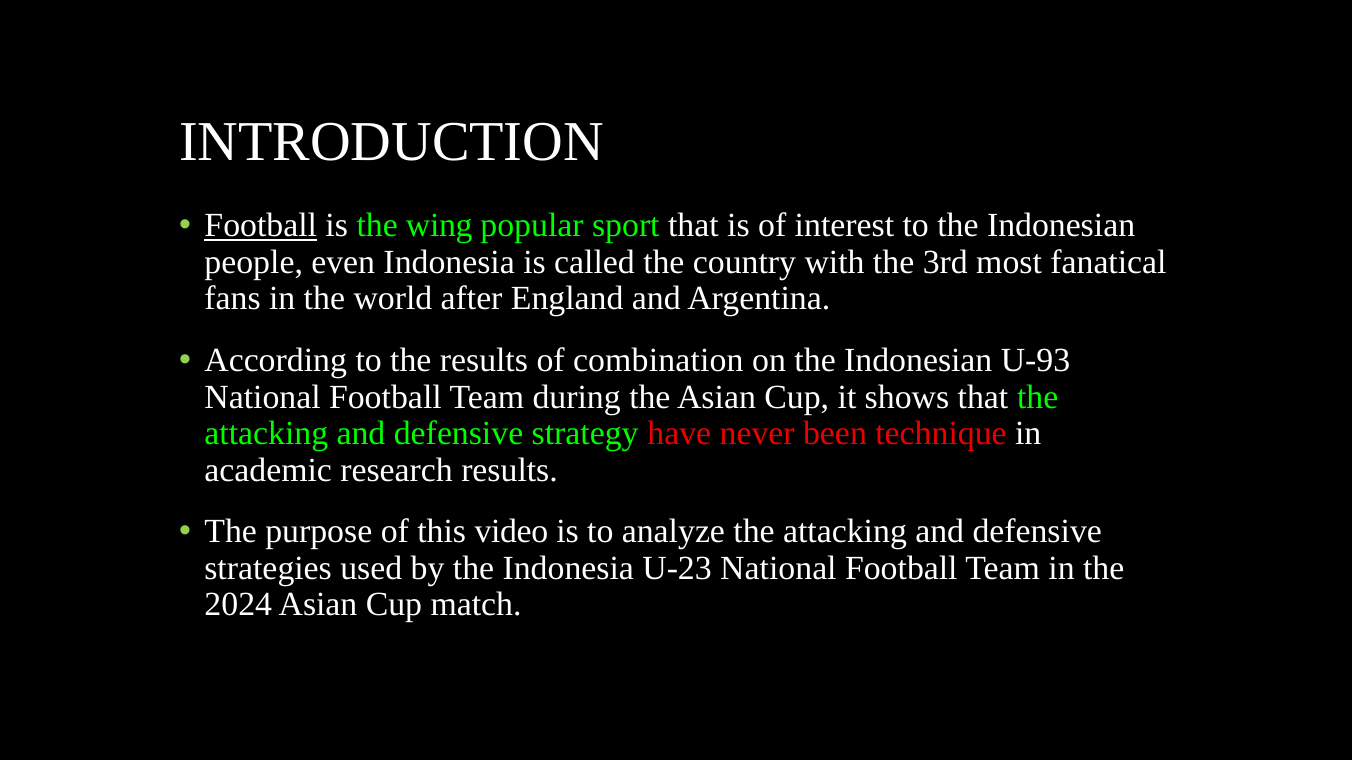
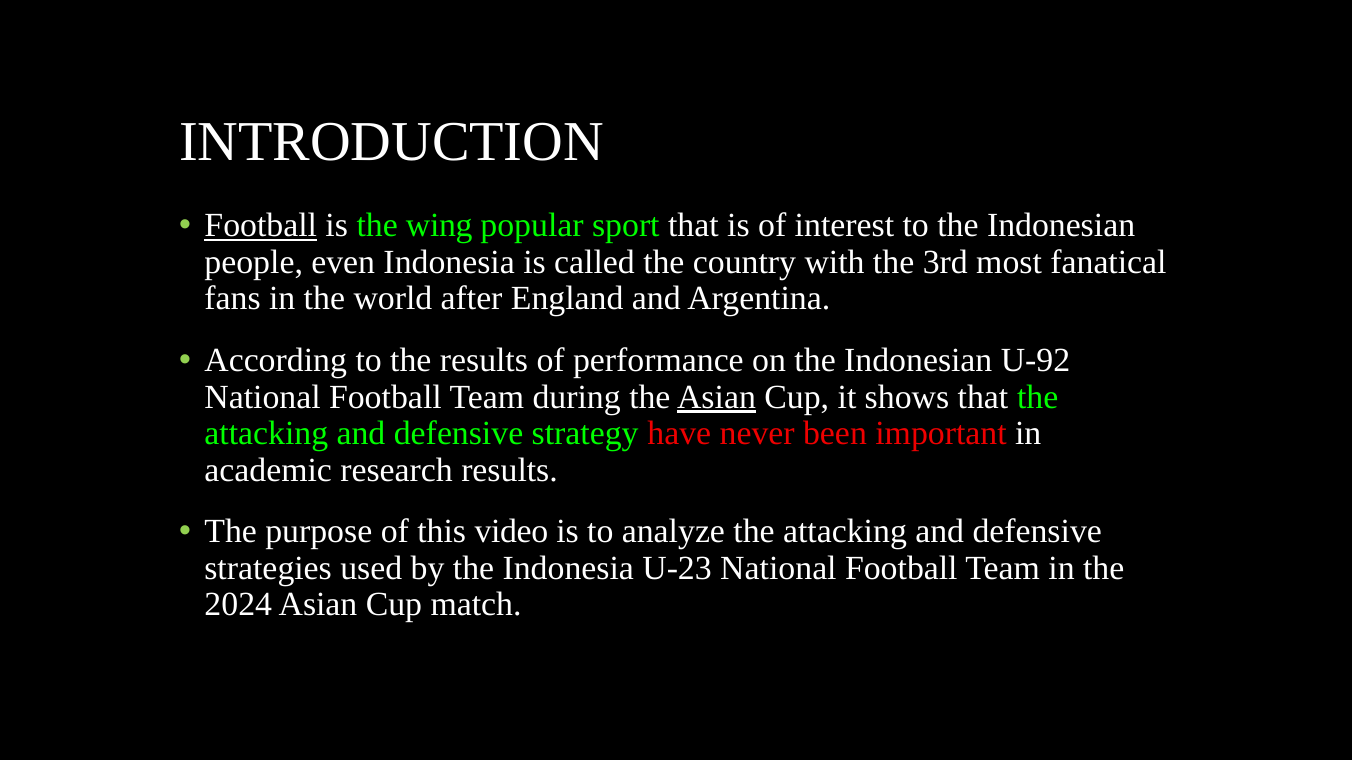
combination: combination -> performance
U-93: U-93 -> U-92
Asian at (716, 397) underline: none -> present
technique: technique -> important
